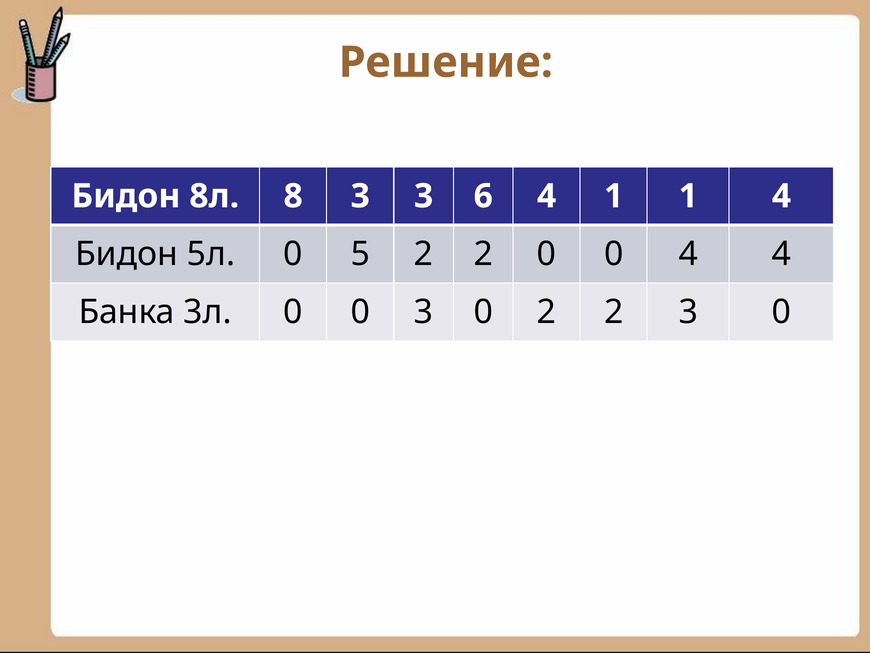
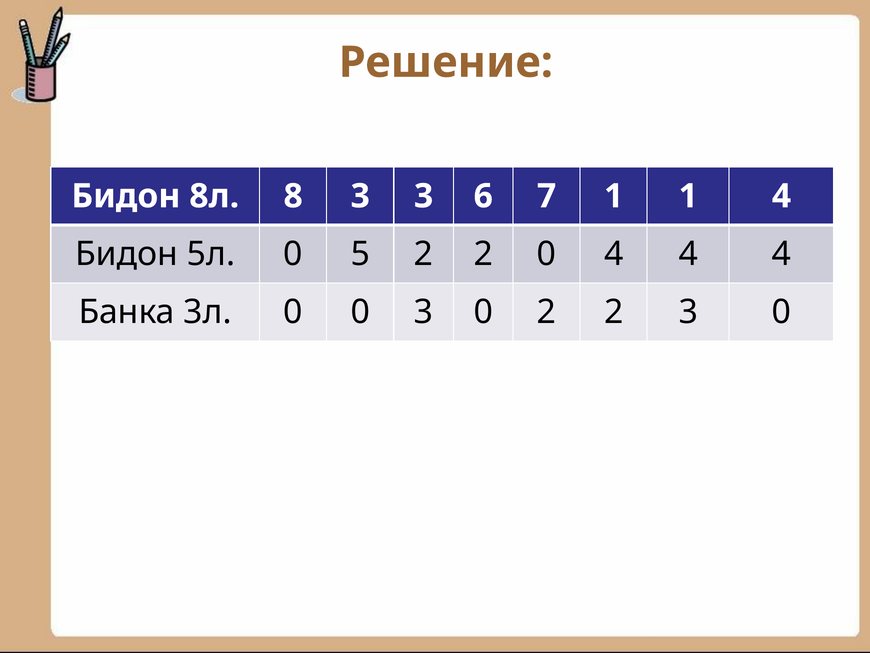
6 4: 4 -> 7
2 0 0: 0 -> 4
